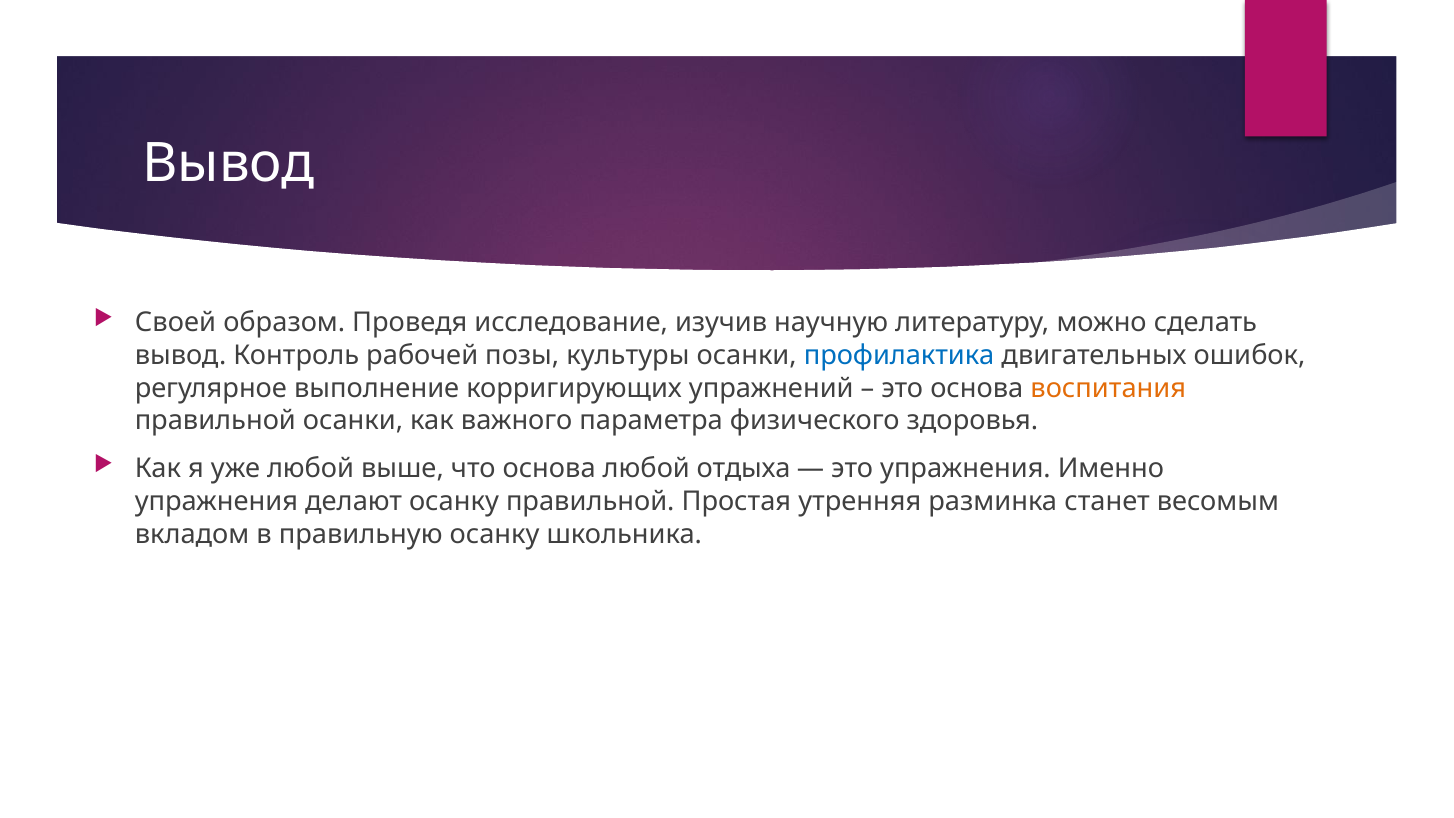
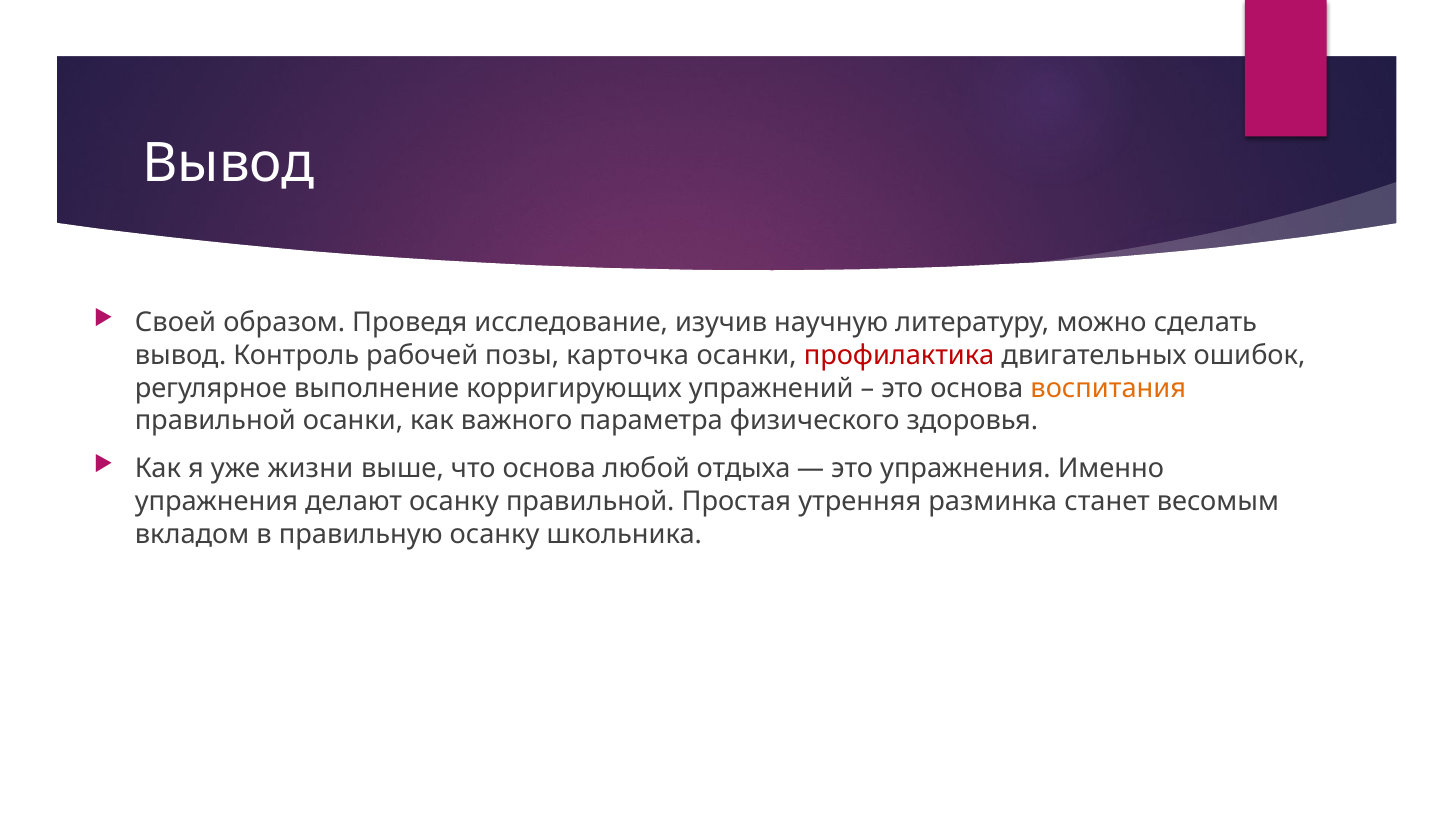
культуры: культуры -> карточка
профилактика colour: blue -> red
уже любой: любой -> жизни
